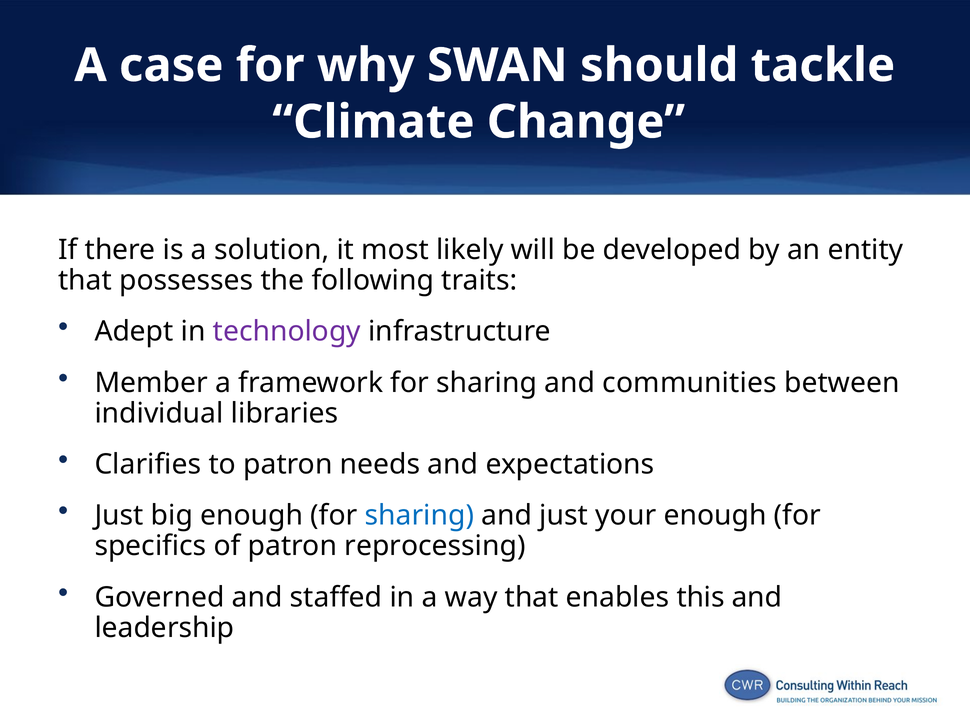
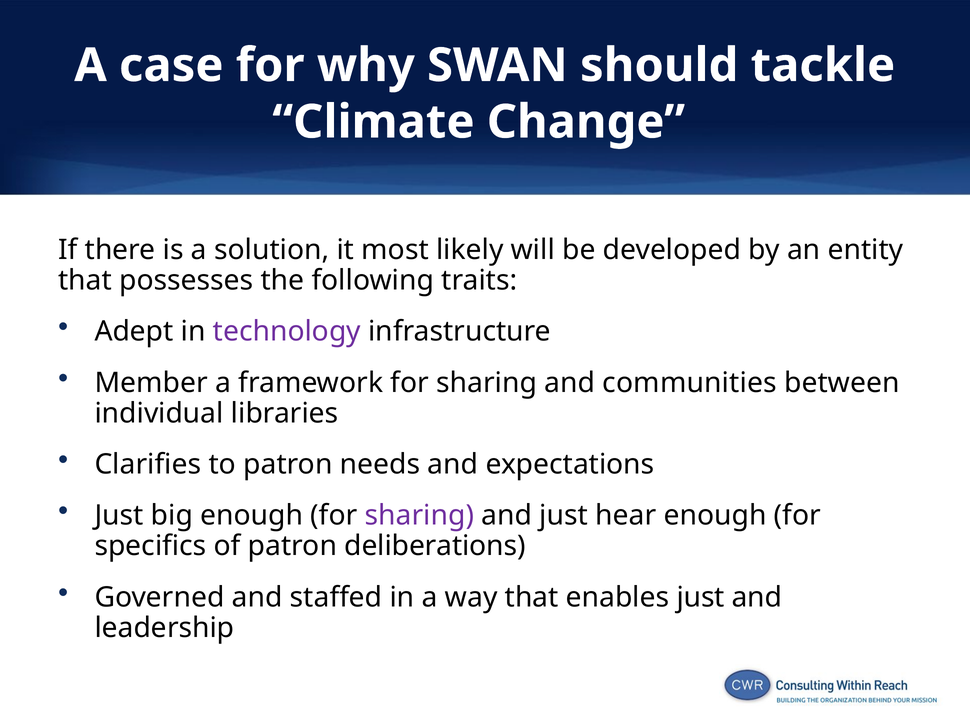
sharing at (419, 516) colour: blue -> purple
your: your -> hear
reprocessing: reprocessing -> deliberations
enables this: this -> just
